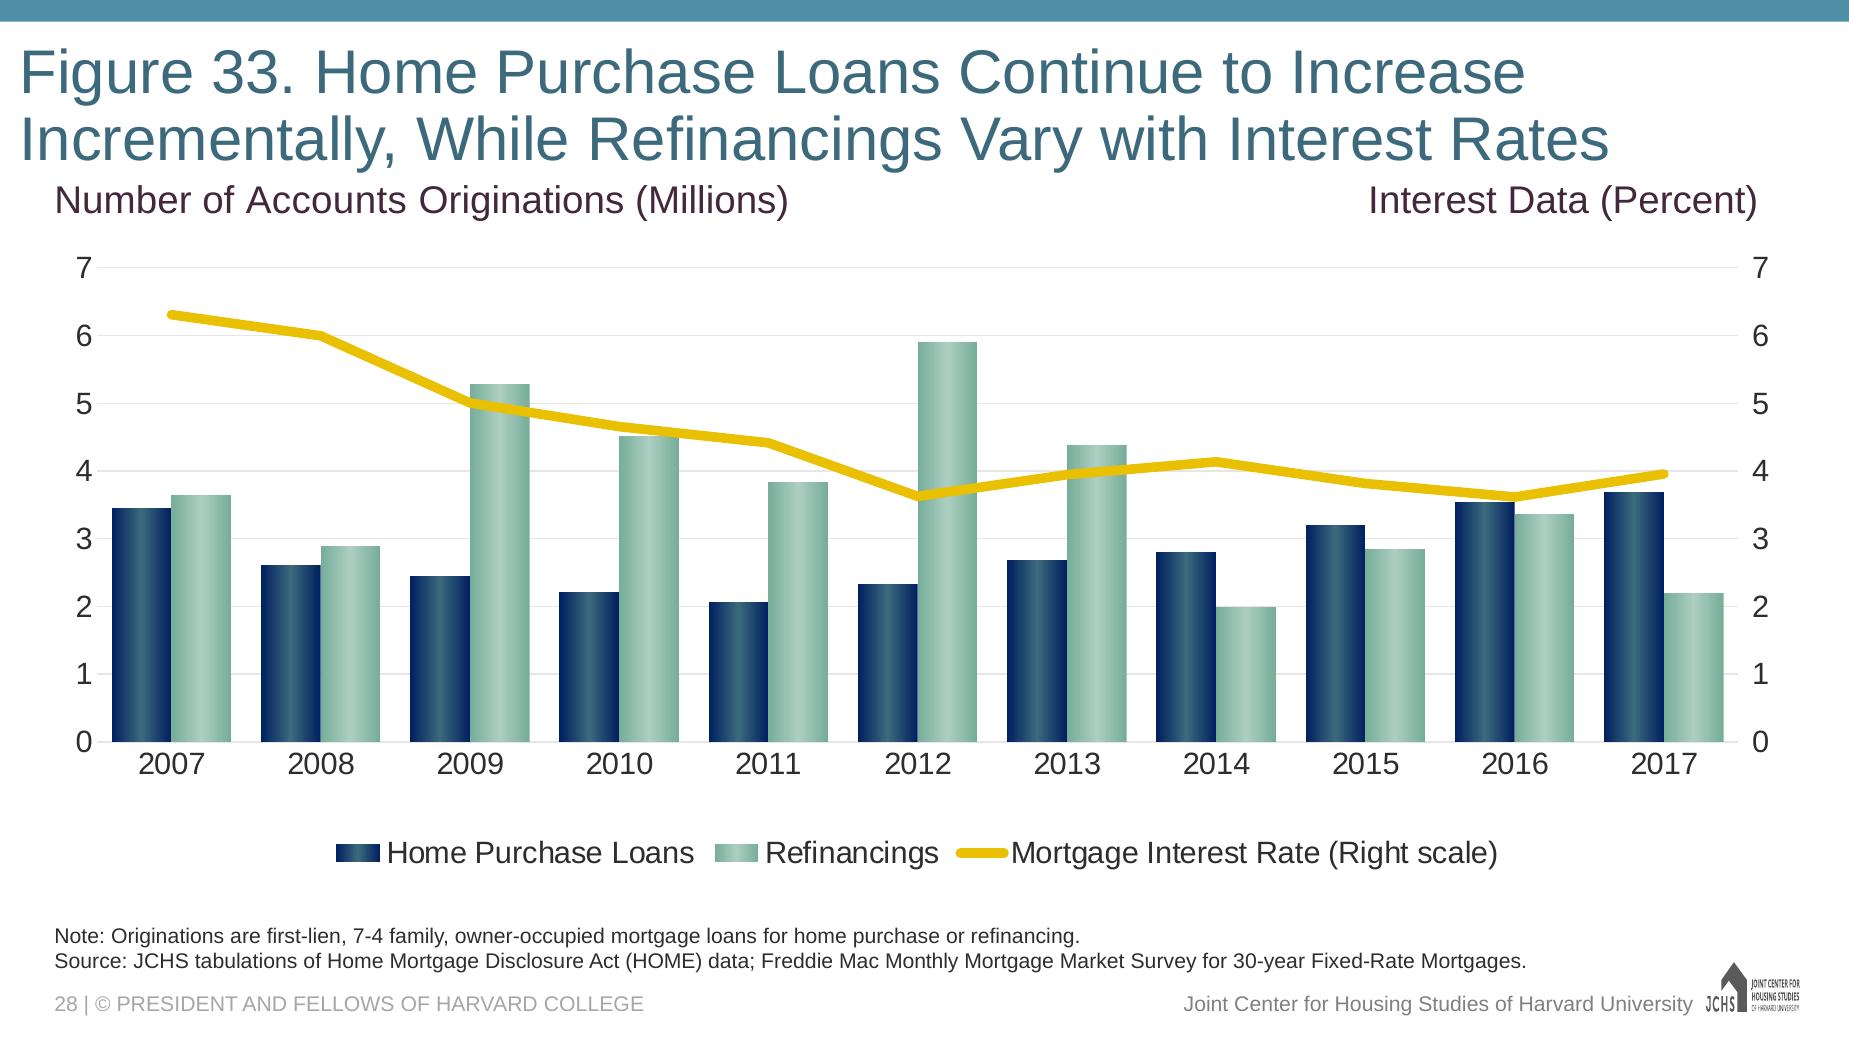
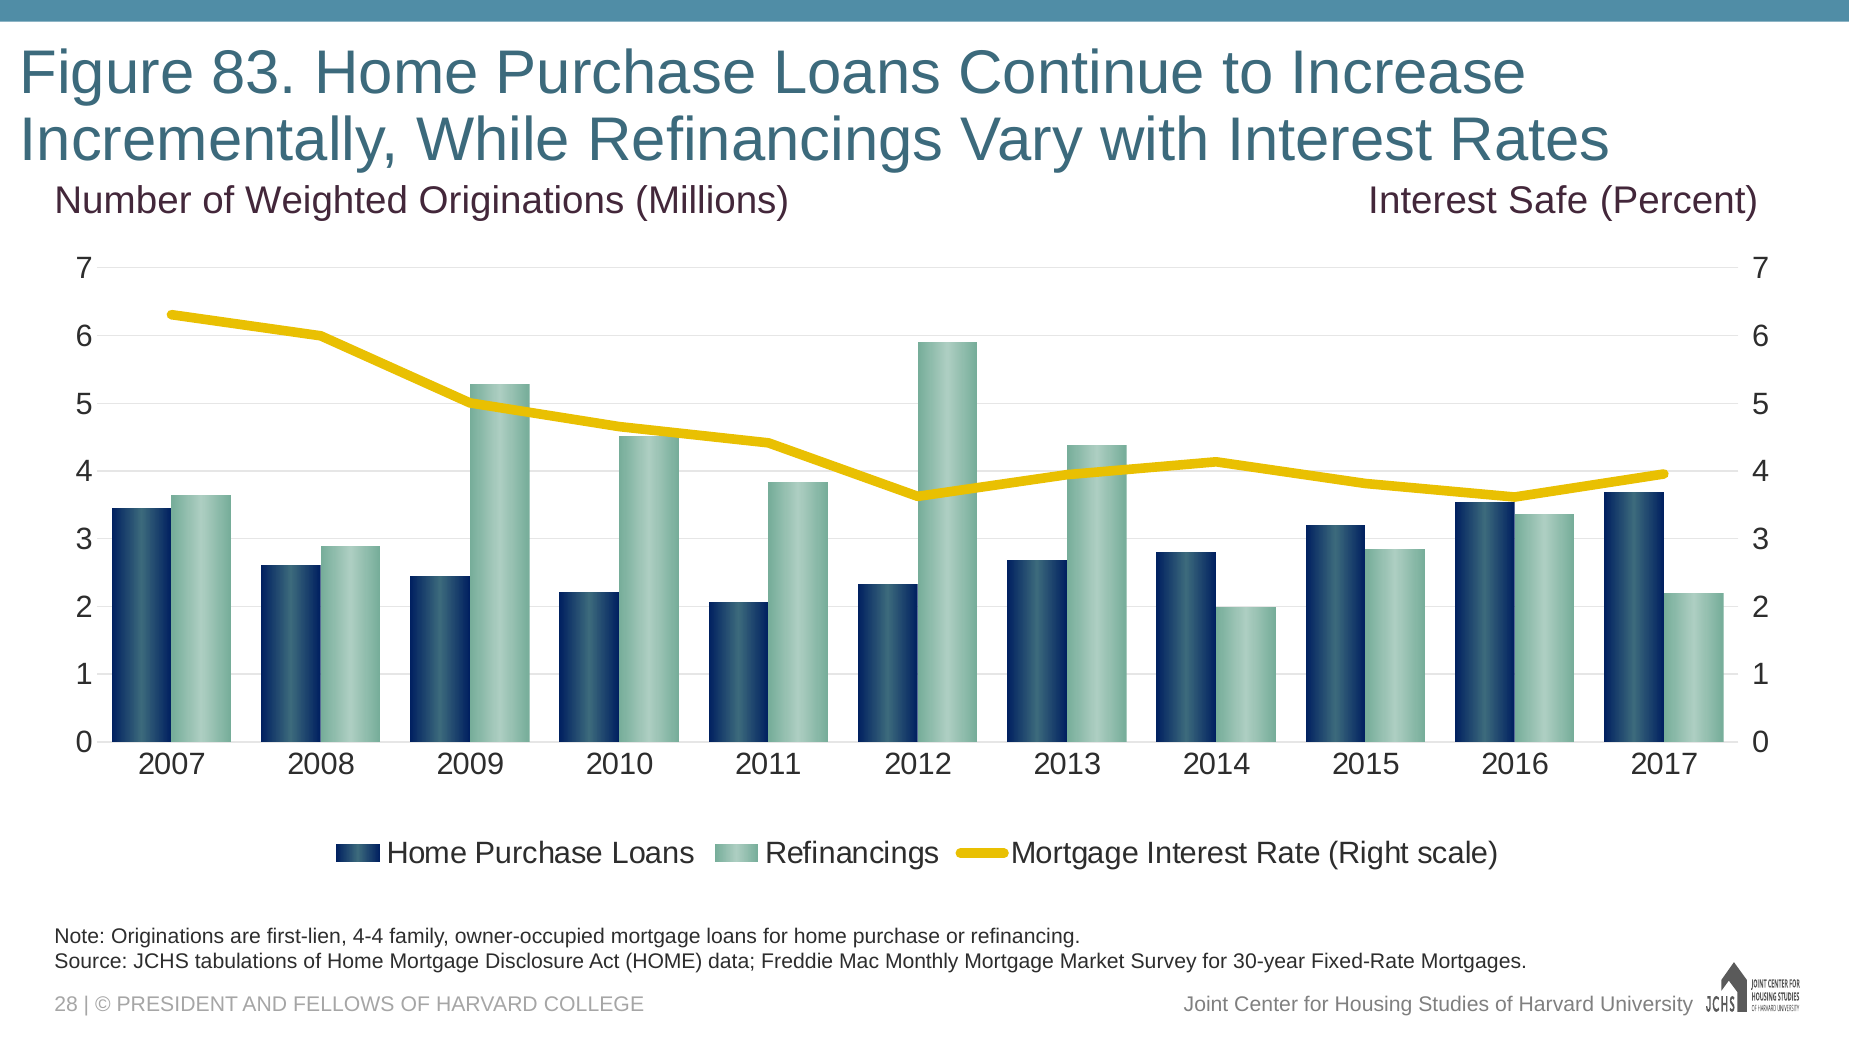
33: 33 -> 83
Accounts: Accounts -> Weighted
Interest Data: Data -> Safe
7-4: 7-4 -> 4-4
